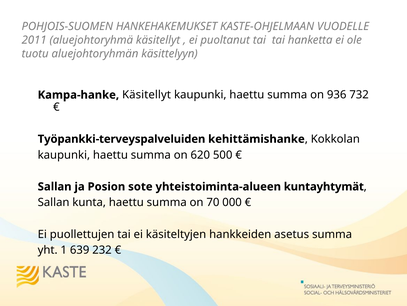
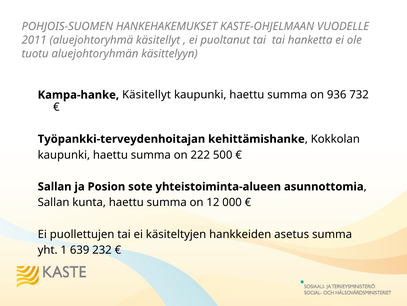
Työpankki-terveyspalveluiden: Työpankki-terveyspalveluiden -> Työpankki-terveydenhoitajan
620: 620 -> 222
kuntayhtymät: kuntayhtymät -> asunnottomia
70: 70 -> 12
